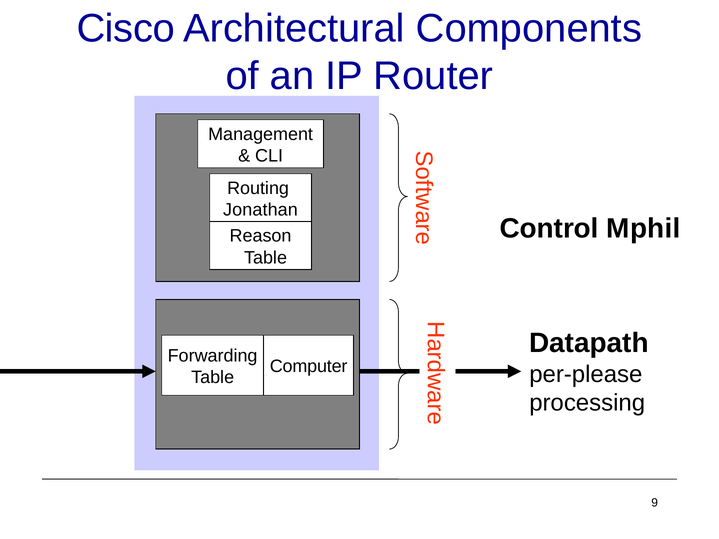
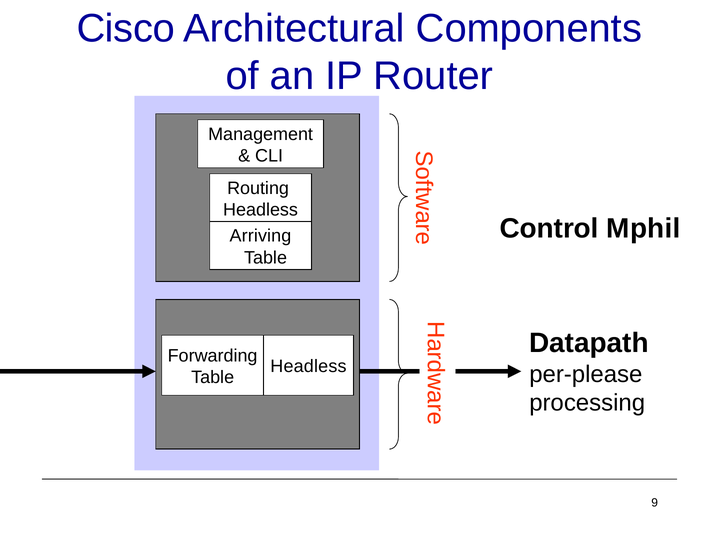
Jonathan at (260, 210): Jonathan -> Headless
Reason: Reason -> Arriving
Computer at (309, 367): Computer -> Headless
